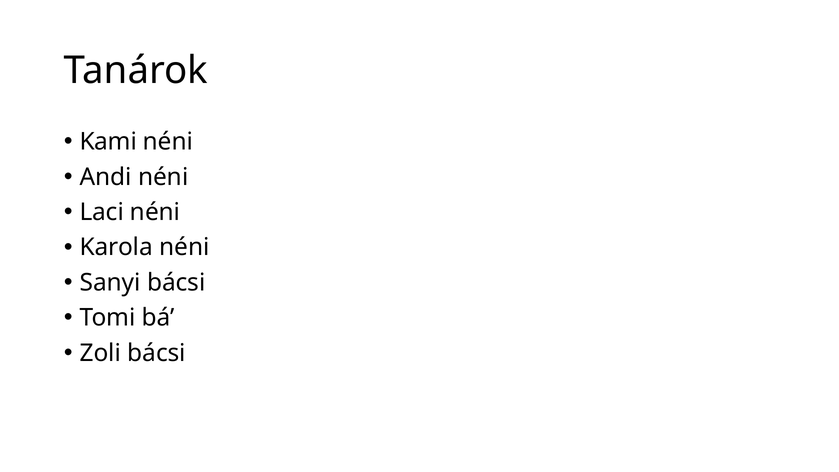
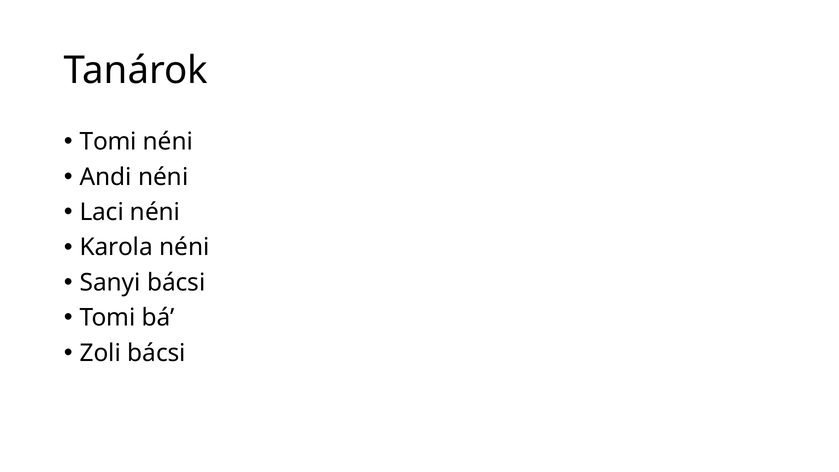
Kami at (108, 142): Kami -> Tomi
